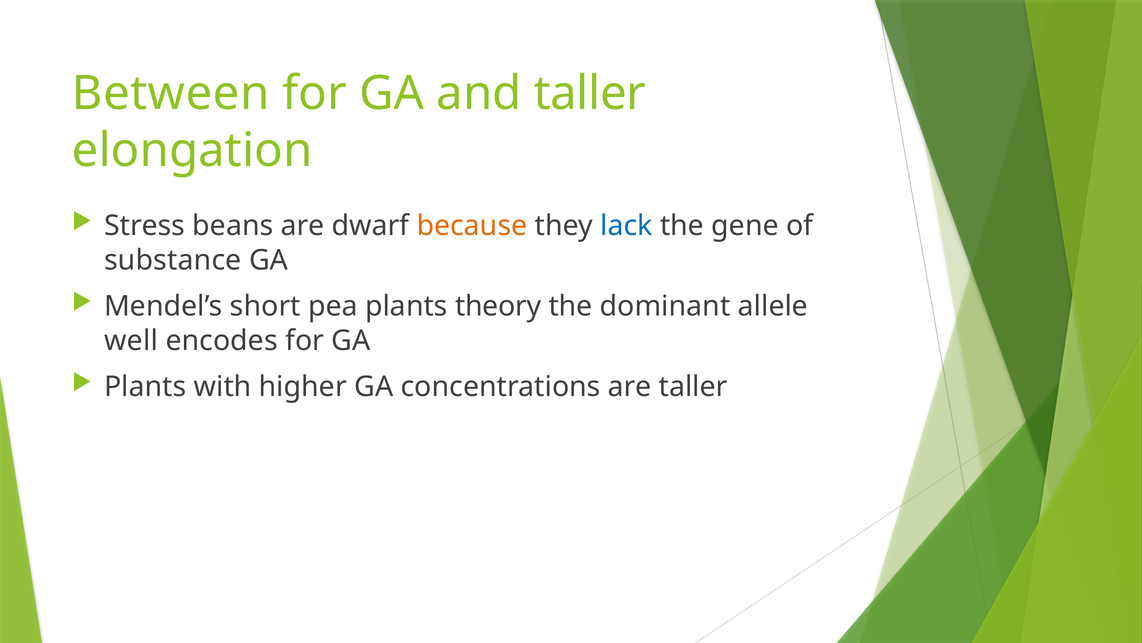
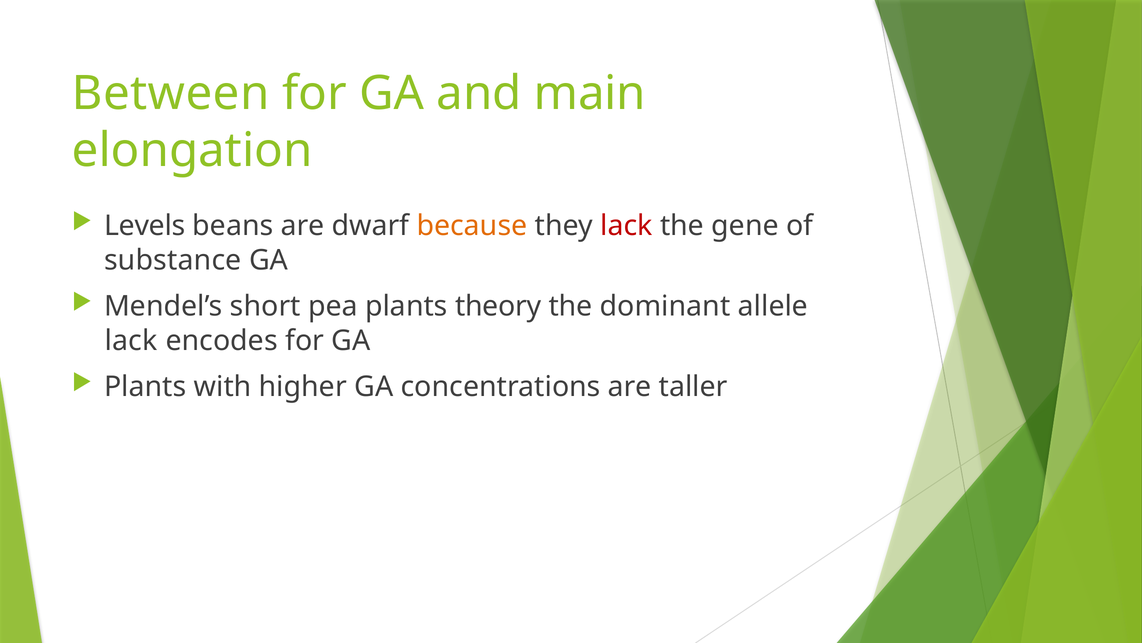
and taller: taller -> main
Stress: Stress -> Levels
lack at (626, 226) colour: blue -> red
well at (131, 340): well -> lack
